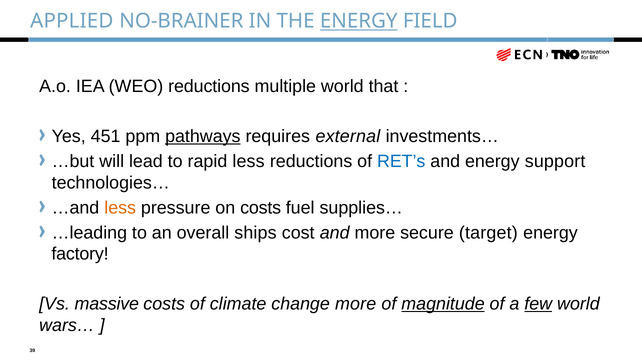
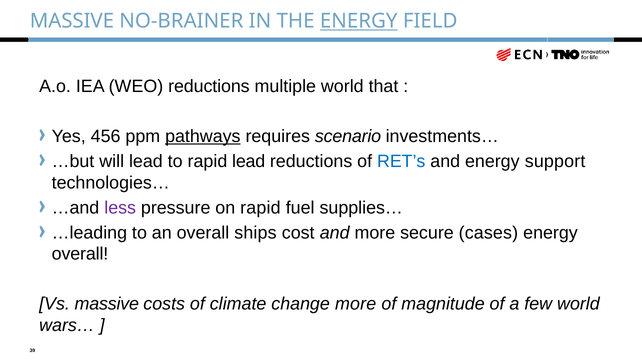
APPLIED at (72, 21): APPLIED -> MASSIVE
451: 451 -> 456
external: external -> scenario
rapid less: less -> lead
less at (120, 208) colour: orange -> purple
on costs: costs -> rapid
target: target -> cases
factory at (80, 254): factory -> overall
magnitude underline: present -> none
few underline: present -> none
